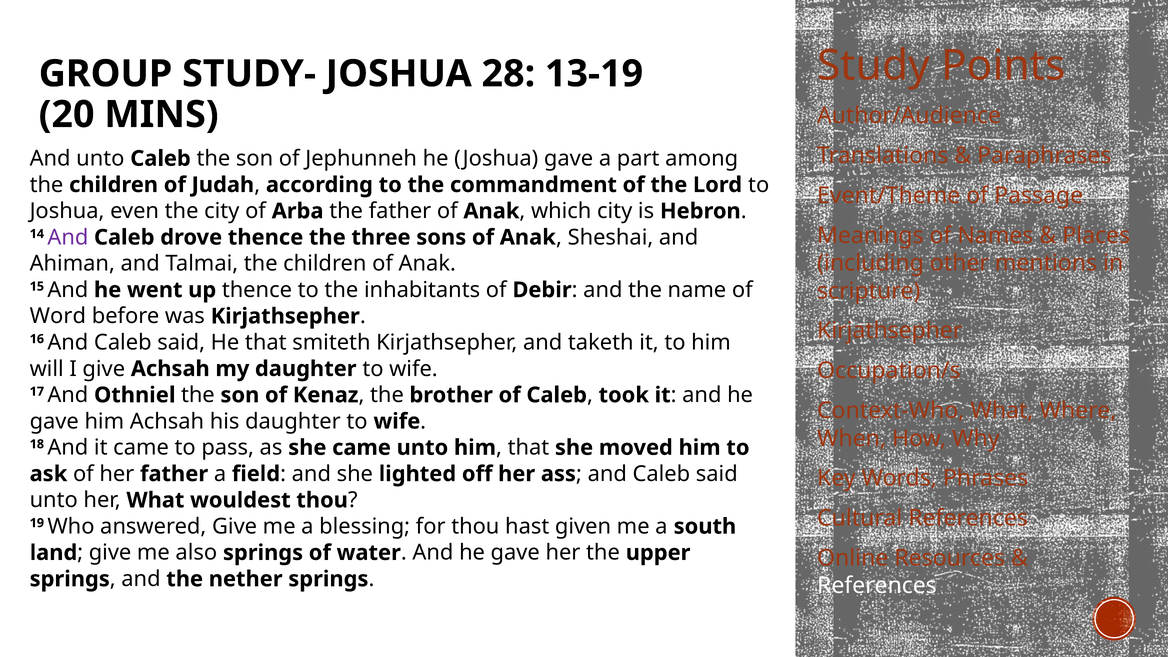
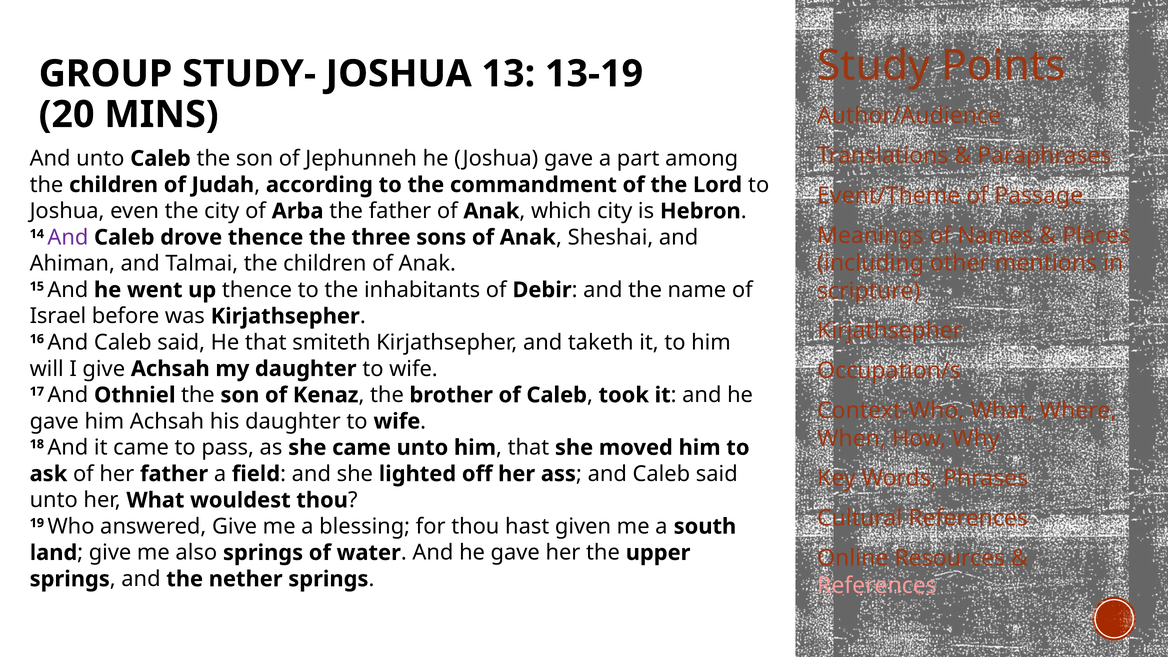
28: 28 -> 13
Word: Word -> Israel
References at (877, 586) colour: white -> pink
